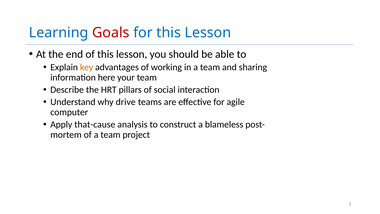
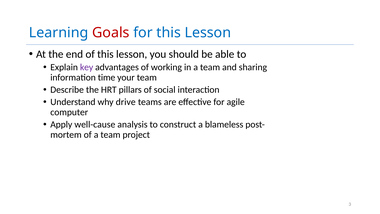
key colour: orange -> purple
here: here -> time
that-cause: that-cause -> well-cause
